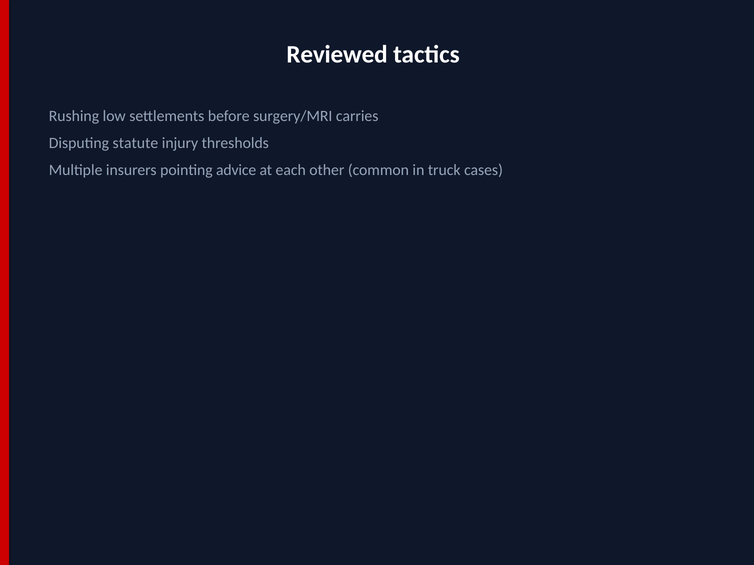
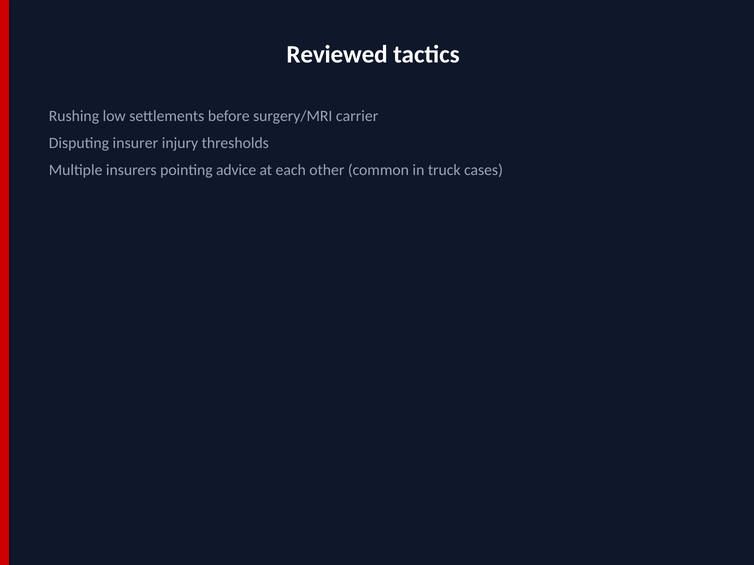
carries: carries -> carrier
statute: statute -> insurer
